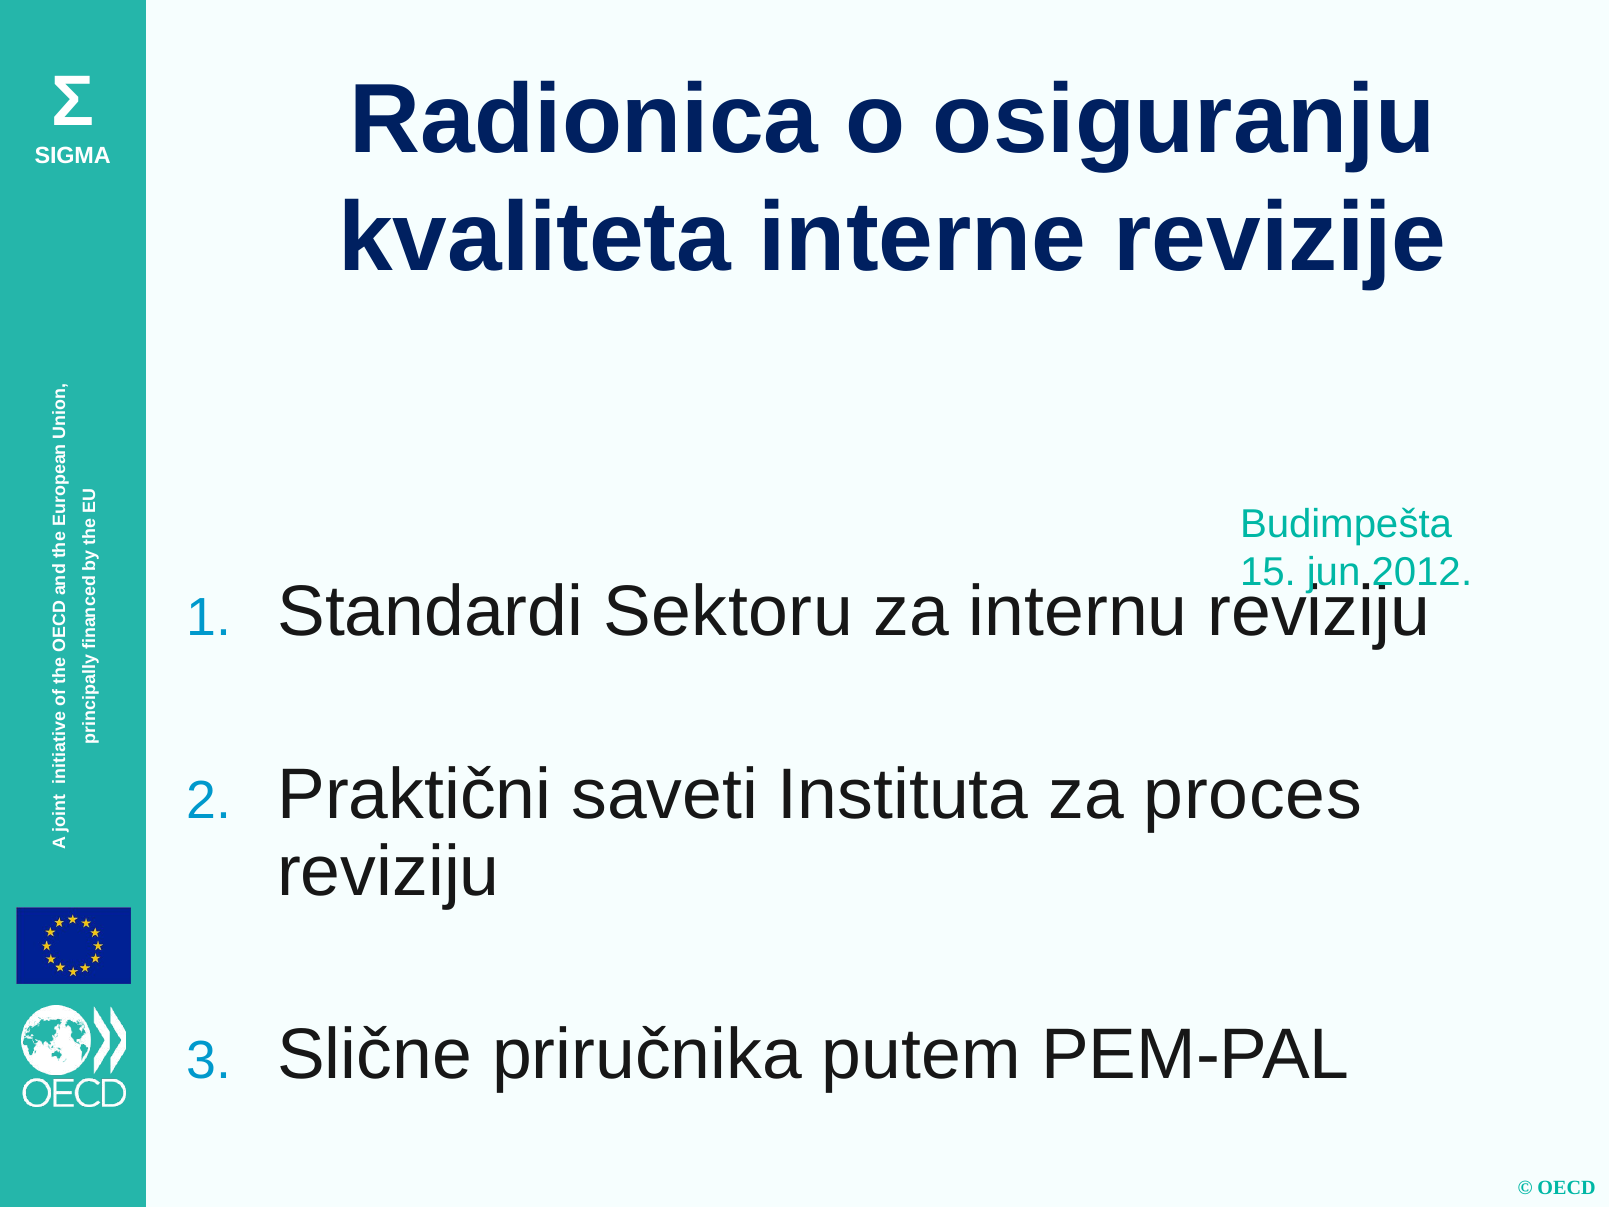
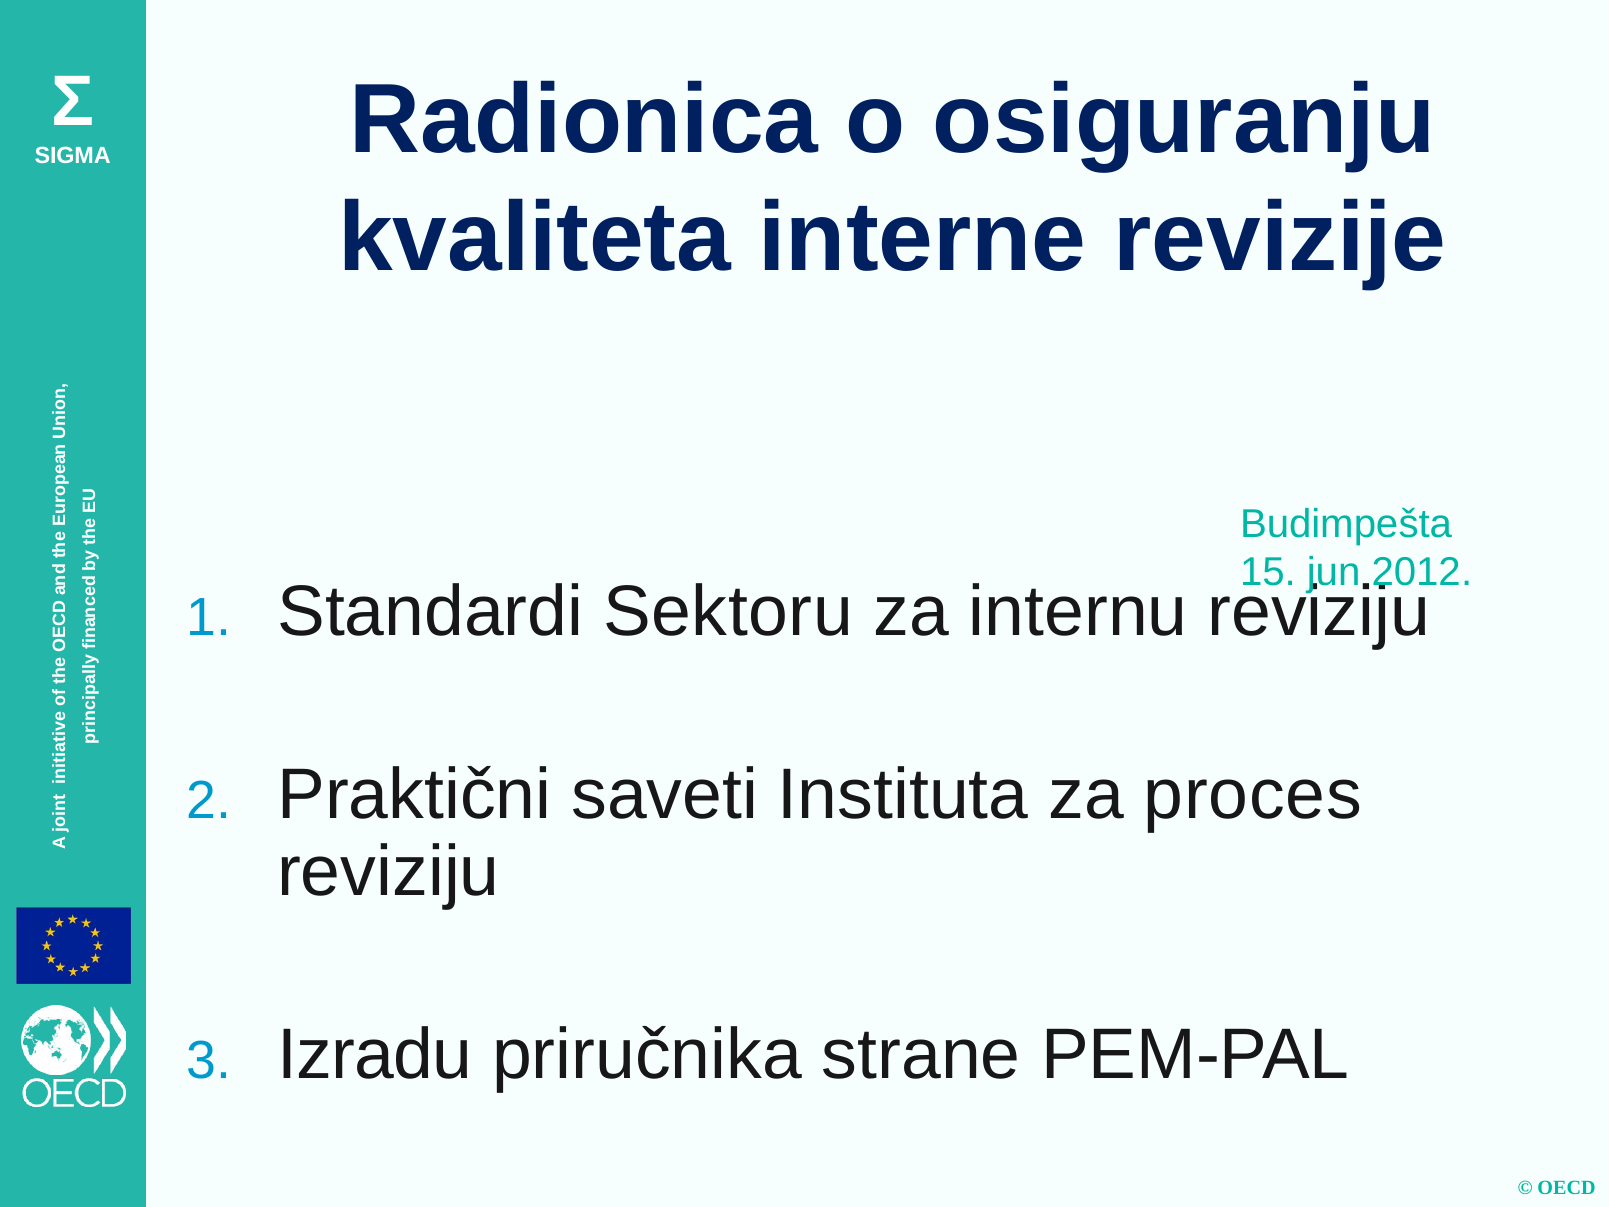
Slične: Slične -> Izradu
putem: putem -> strane
